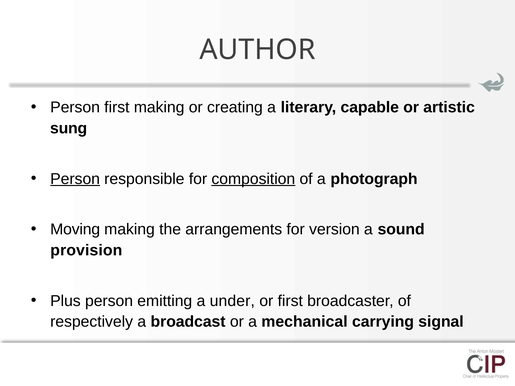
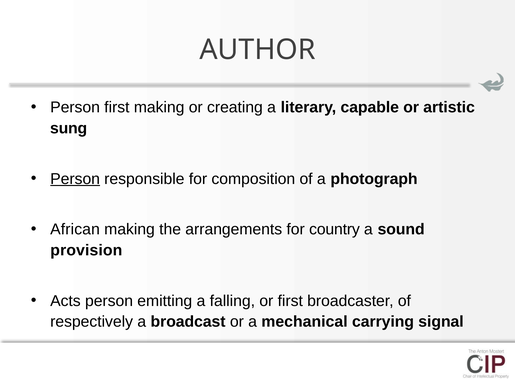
composition underline: present -> none
Moving: Moving -> African
version: version -> country
Plus: Plus -> Acts
under: under -> falling
